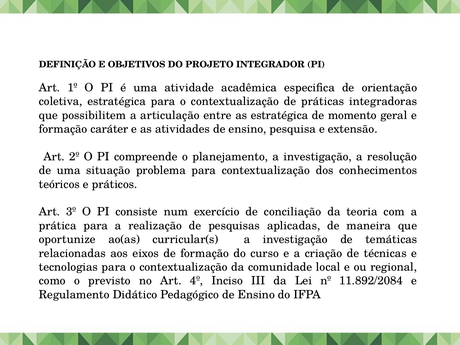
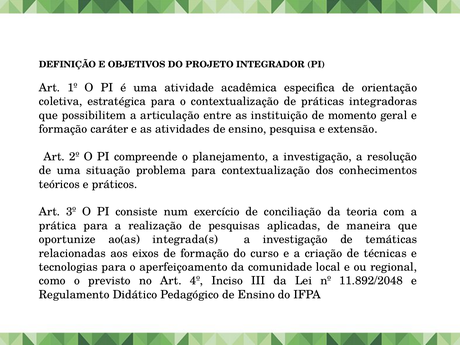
as estratégica: estratégica -> instituição
curricular(s: curricular(s -> integrada(s
tecnologias para o contextualização: contextualização -> aperfeiçoamento
11.892/2084: 11.892/2084 -> 11.892/2048
